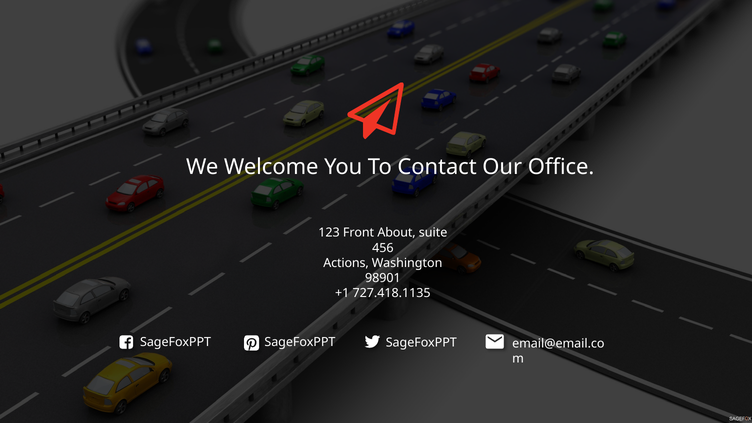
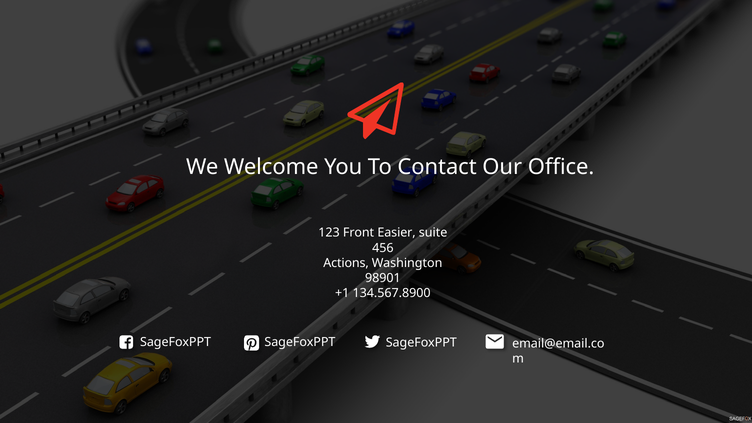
About: About -> Easier
727.418.1135: 727.418.1135 -> 134.567.8900
